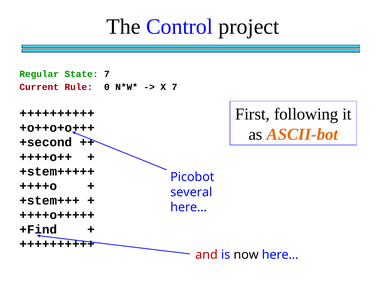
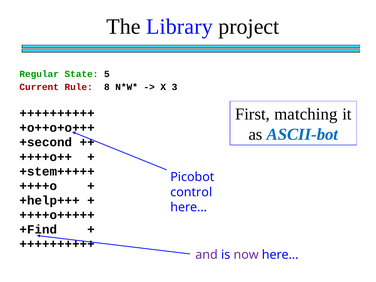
Control: Control -> Library
State 7: 7 -> 5
0: 0 -> 8
X 7: 7 -> 3
following: following -> matching
ASCII-bot colour: orange -> blue
several: several -> control
+stem+++: +stem+++ -> +help+++
and colour: red -> purple
now colour: black -> purple
